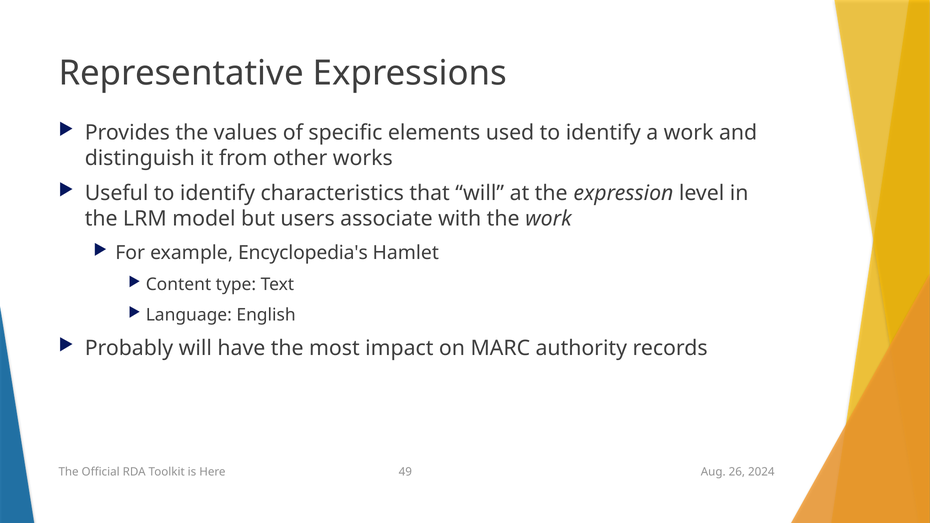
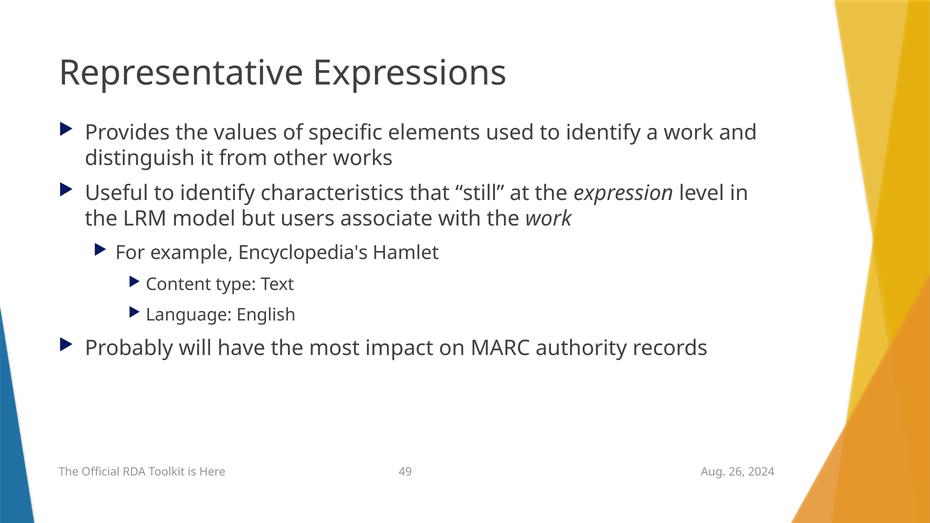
that will: will -> still
